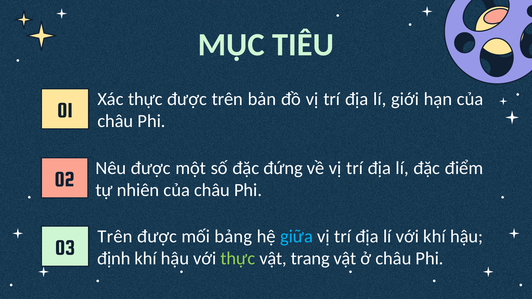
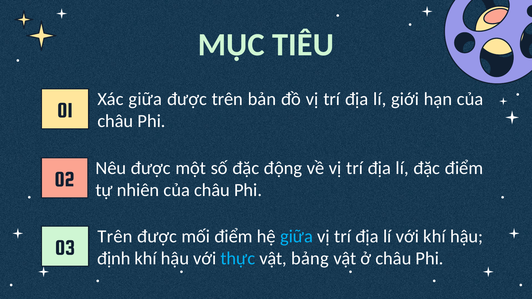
Xác thực: thực -> giữa
đứng: đứng -> động
mối bảng: bảng -> điểm
thực at (238, 259) colour: light green -> light blue
trang: trang -> bảng
